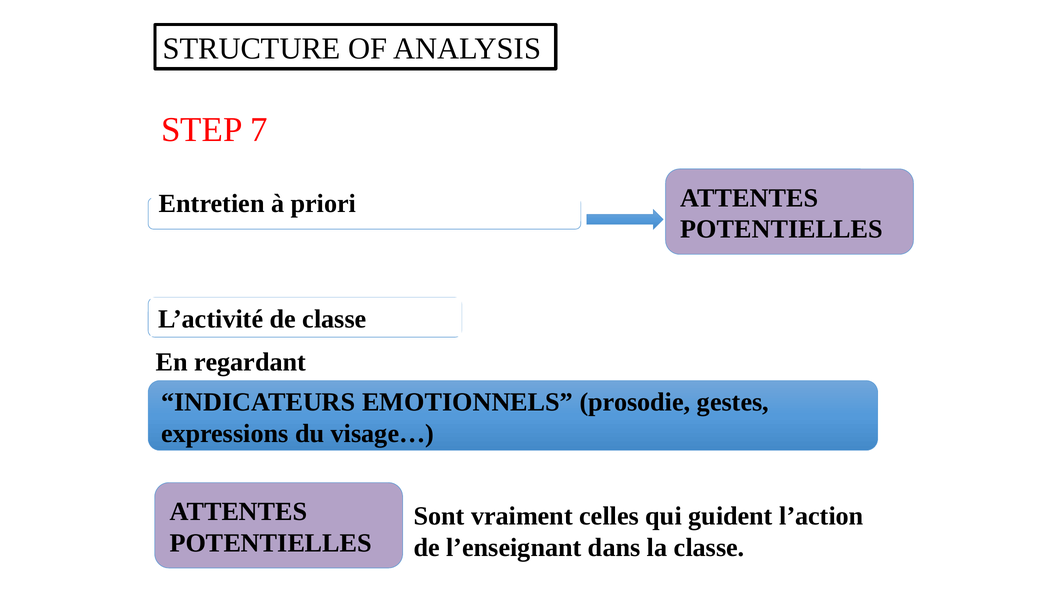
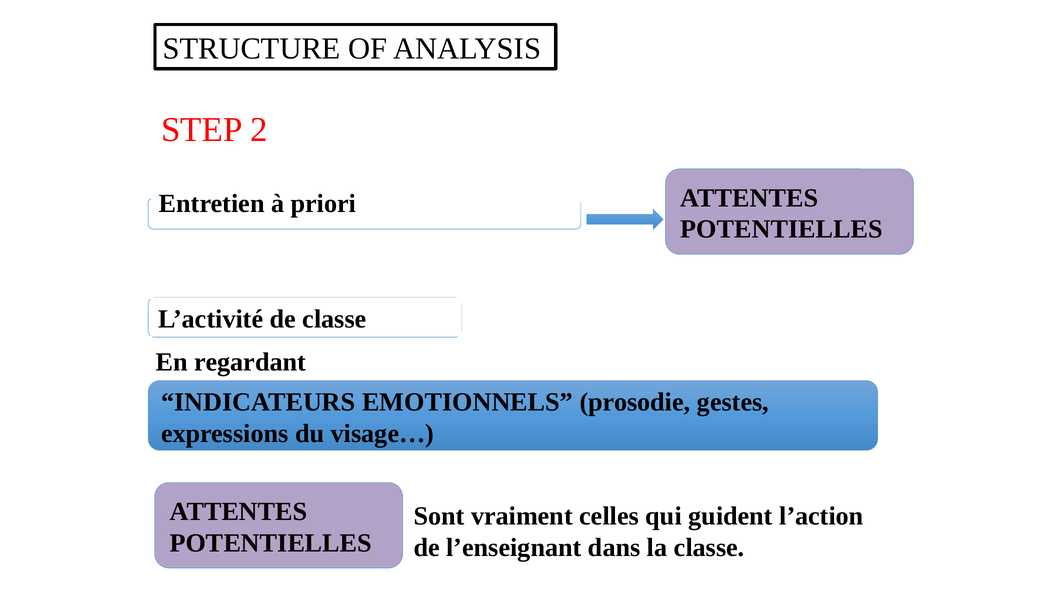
7: 7 -> 2
